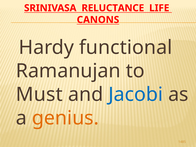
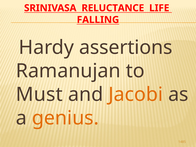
CANONS: CANONS -> FALLING
functional: functional -> assertions
Jacobi colour: blue -> orange
